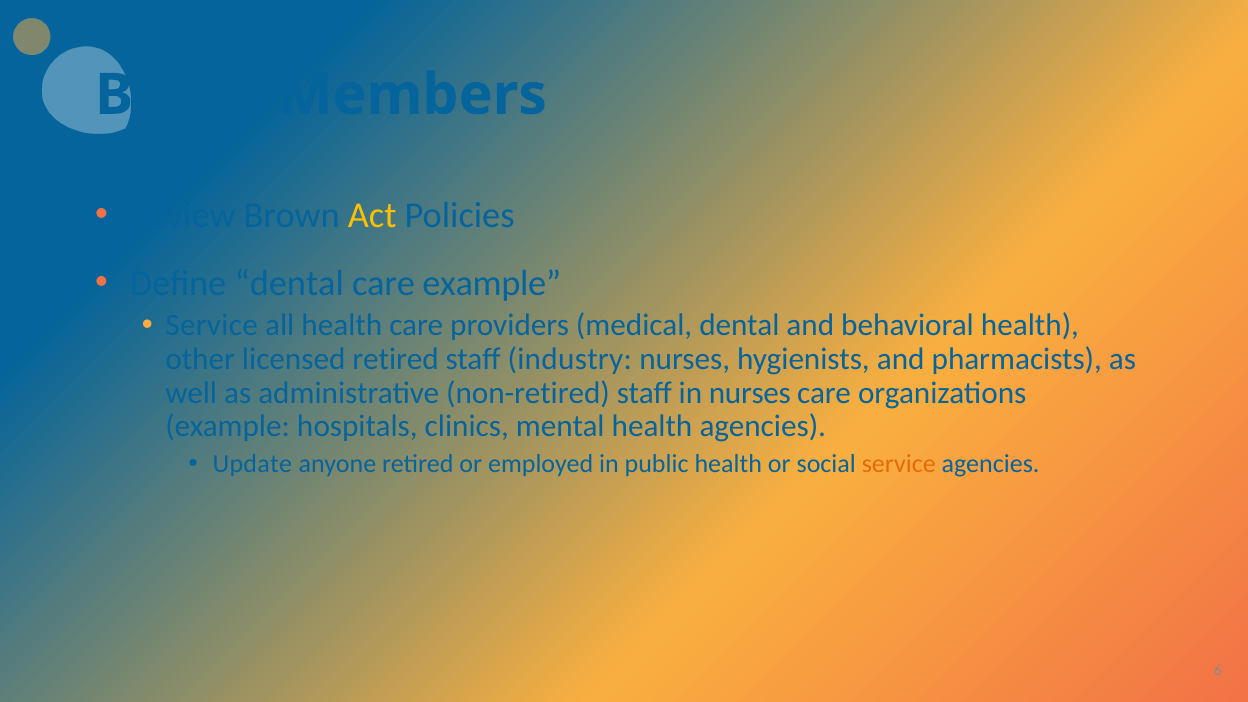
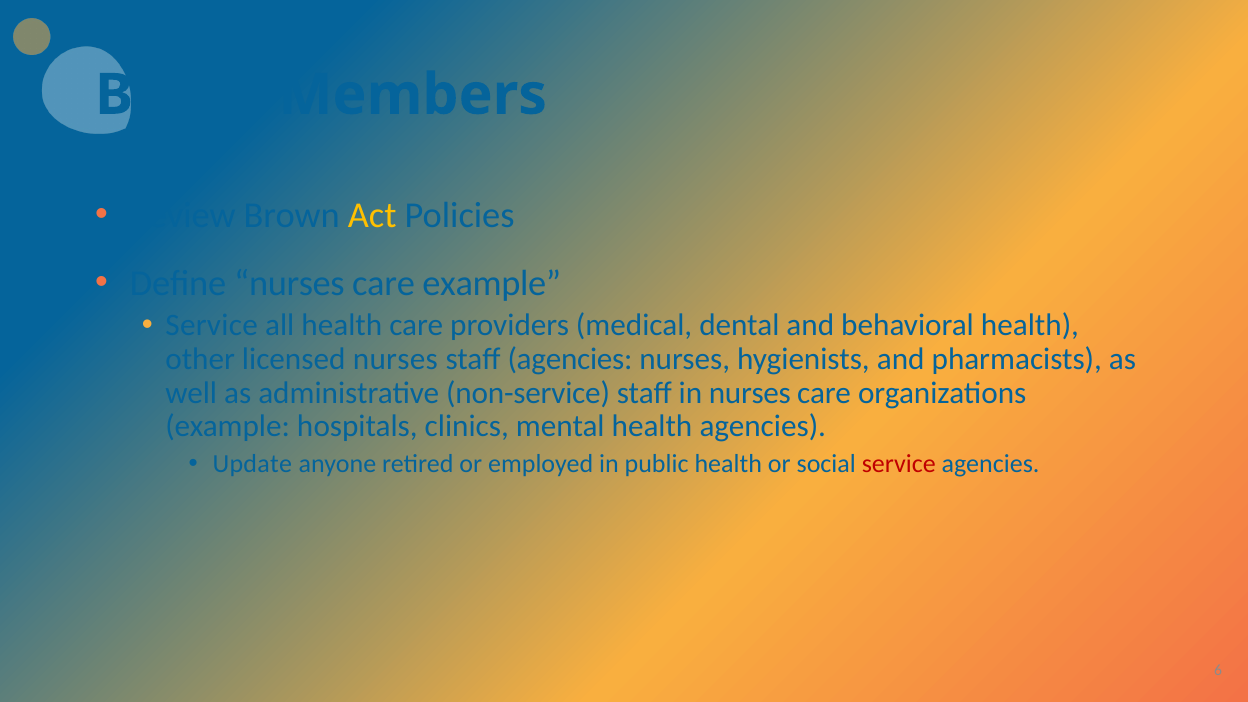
Define dental: dental -> nurses
licensed retired: retired -> nurses
staff industry: industry -> agencies
non-retired: non-retired -> non-service
service at (899, 464) colour: orange -> red
